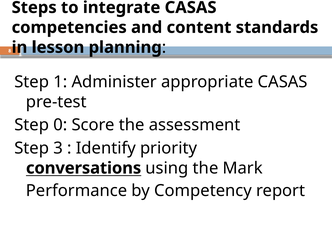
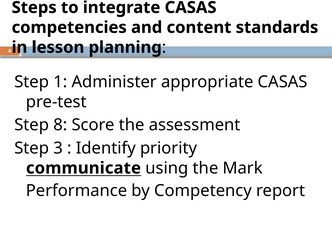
Step 0: 0 -> 8
conversations: conversations -> communicate
